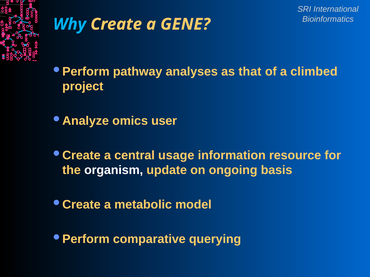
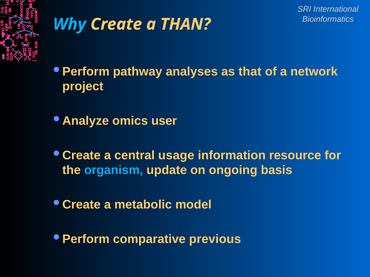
GENE: GENE -> THAN
climbed: climbed -> network
organism colour: white -> light blue
querying: querying -> previous
